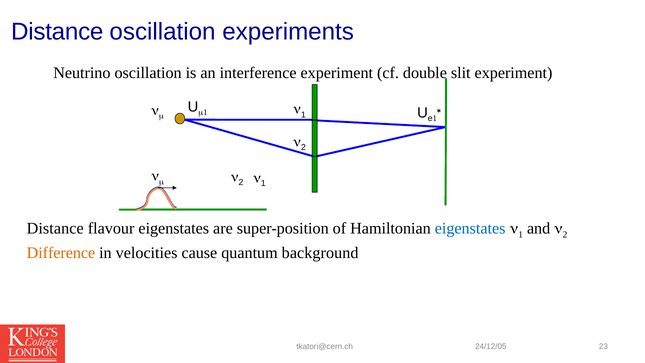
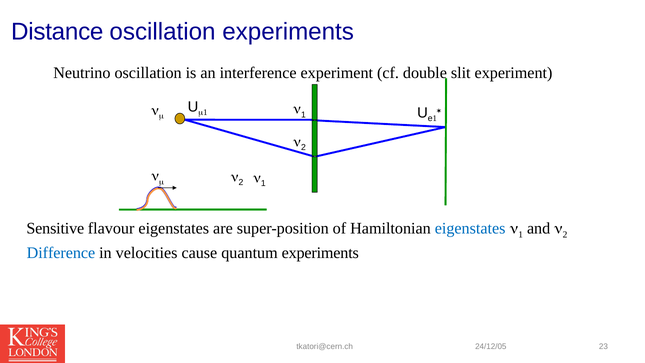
Distance at (55, 228): Distance -> Sensitive
Difference colour: orange -> blue
quantum background: background -> experiments
